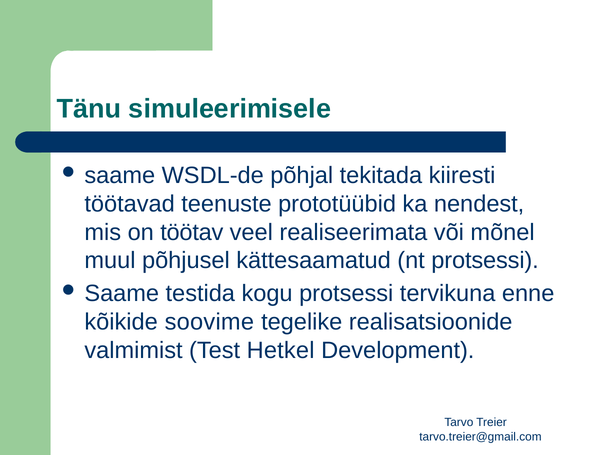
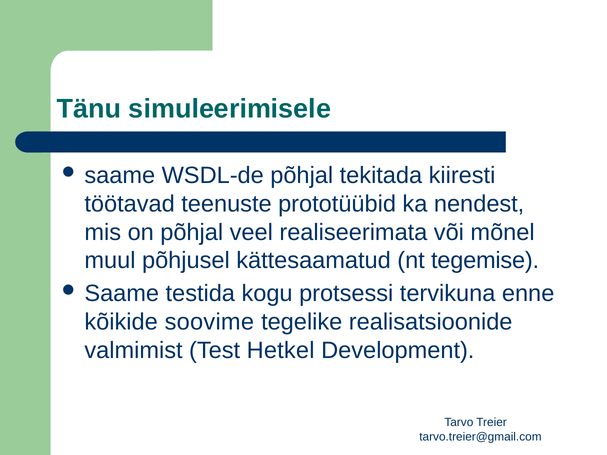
on töötav: töötav -> põhjal
nt protsessi: protsessi -> tegemise
